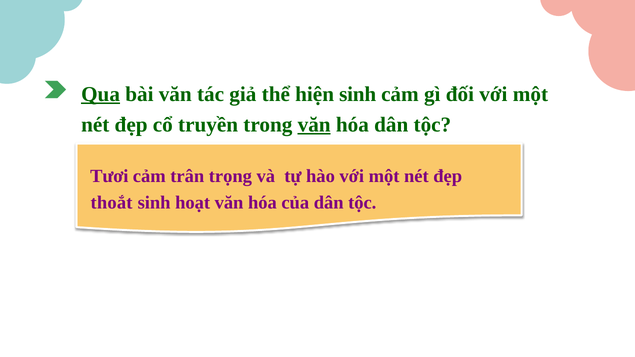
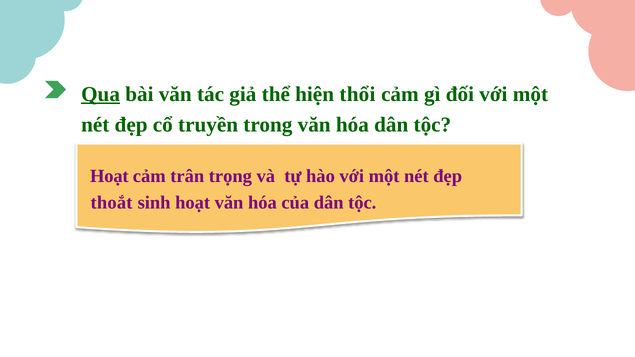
hiện sinh: sinh -> thổi
văn at (314, 125) underline: present -> none
Tươi at (109, 176): Tươi -> Hoạt
